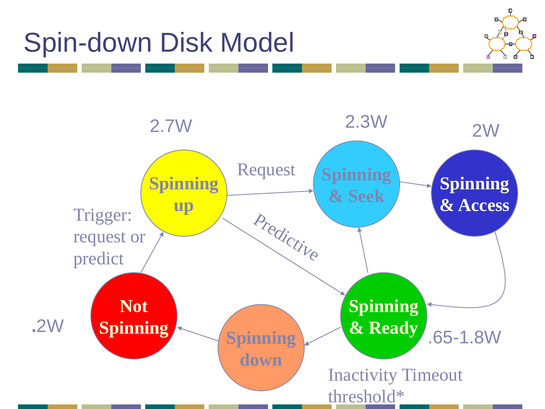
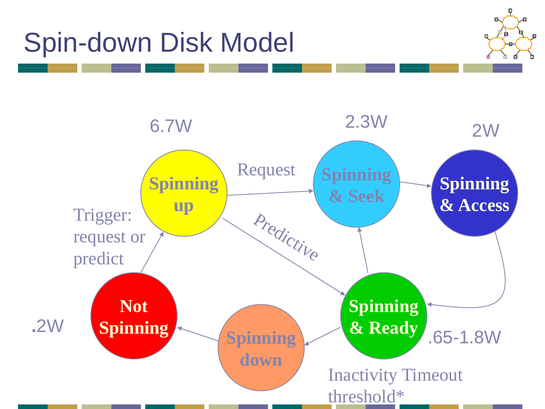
2.7W: 2.7W -> 6.7W
